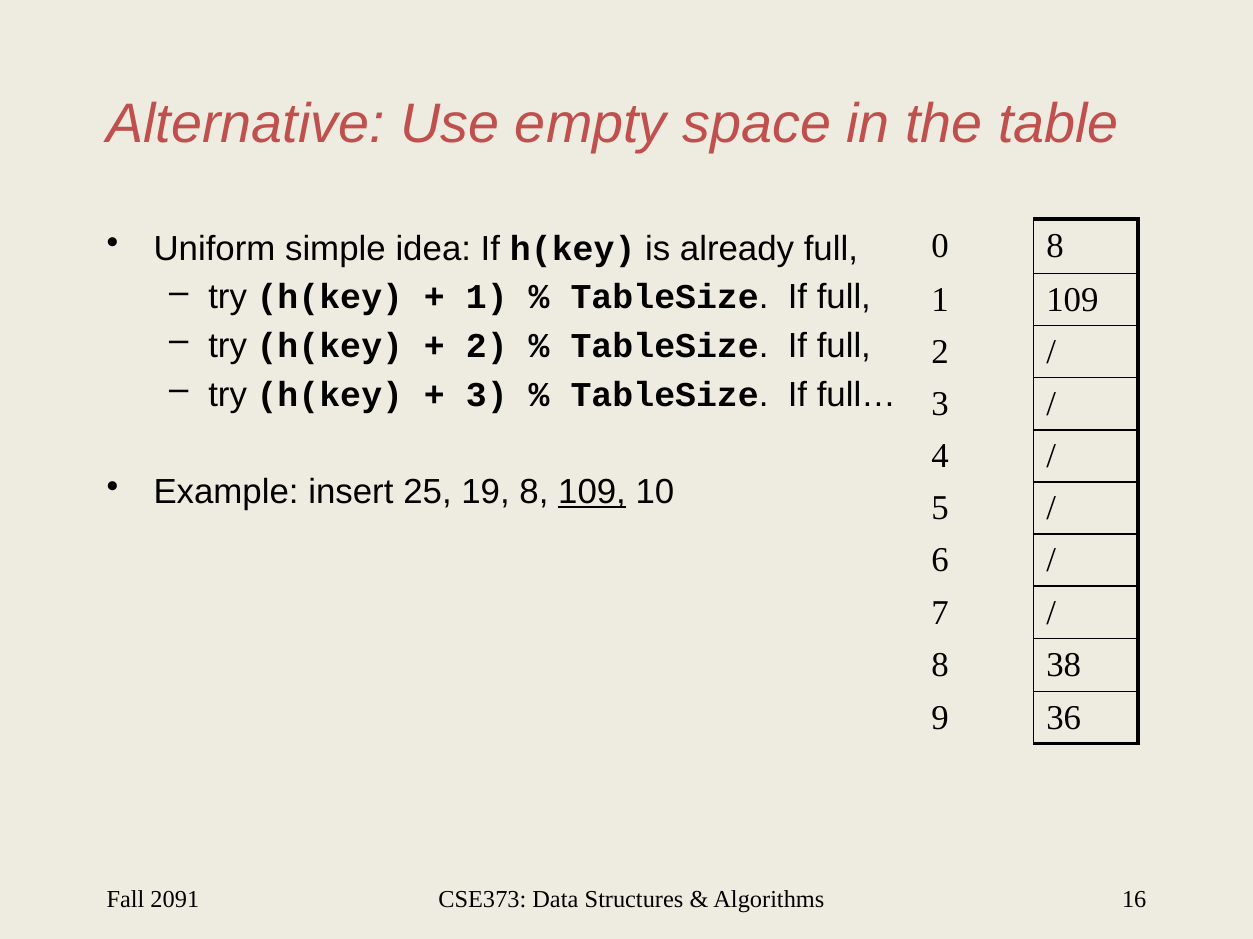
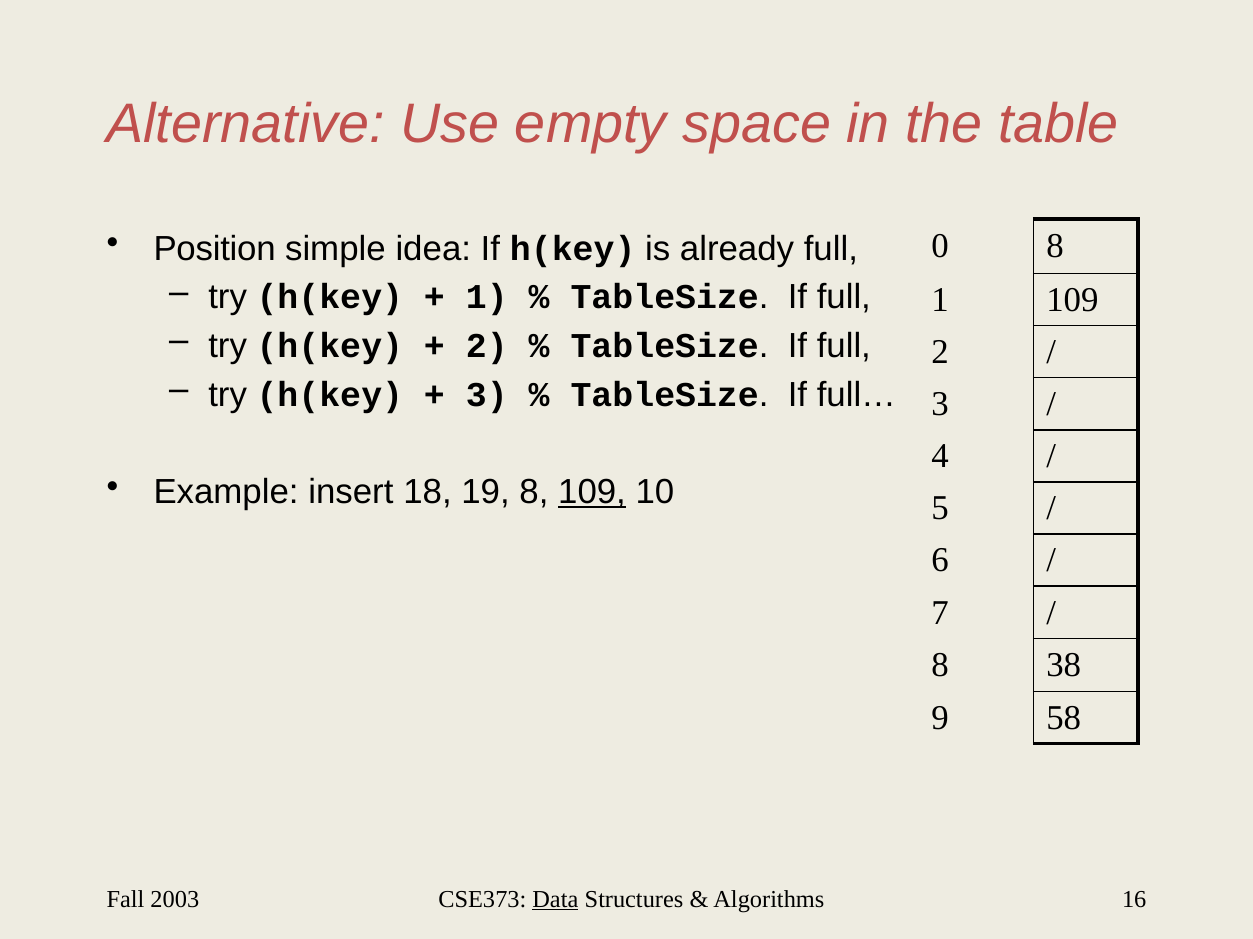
Uniform: Uniform -> Position
25: 25 -> 18
36: 36 -> 58
2091: 2091 -> 2003
Data underline: none -> present
